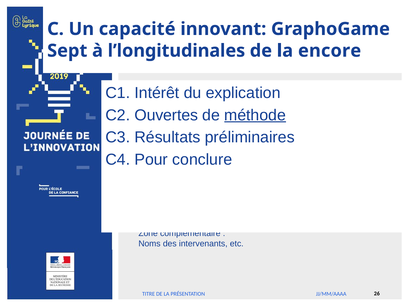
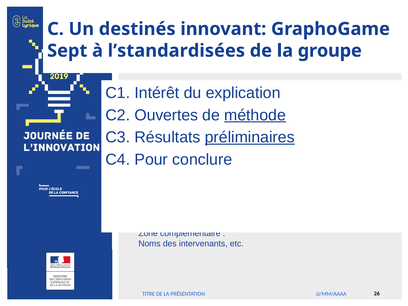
capacité: capacité -> destinés
l’longitudinales: l’longitudinales -> l’standardisées
encore: encore -> groupe
préliminaires underline: none -> present
